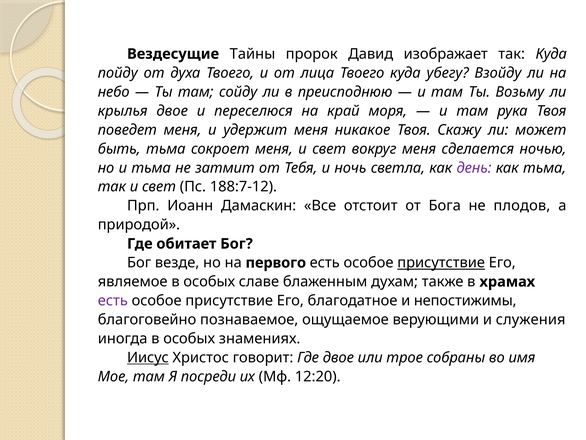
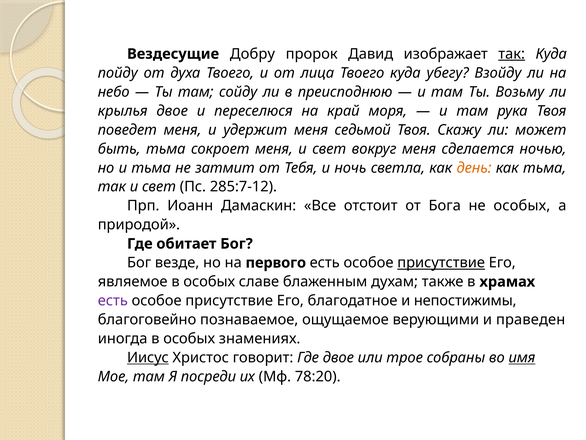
Тайны: Тайны -> Добру
так at (512, 54) underline: none -> present
никакое: никакое -> седьмой
день colour: purple -> orange
188:7-12: 188:7-12 -> 285:7-12
не плодов: плодов -> особых
служения: служения -> праведен
имя underline: none -> present
12:20: 12:20 -> 78:20
